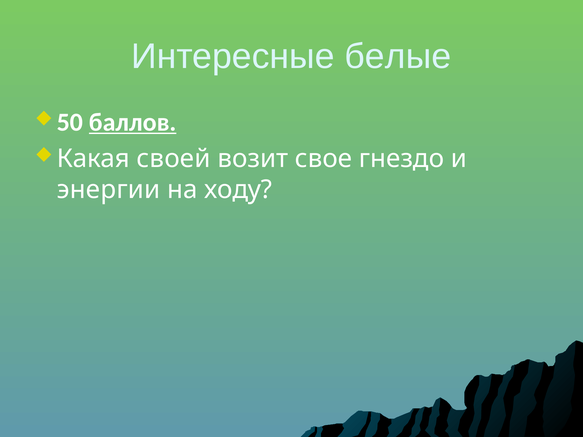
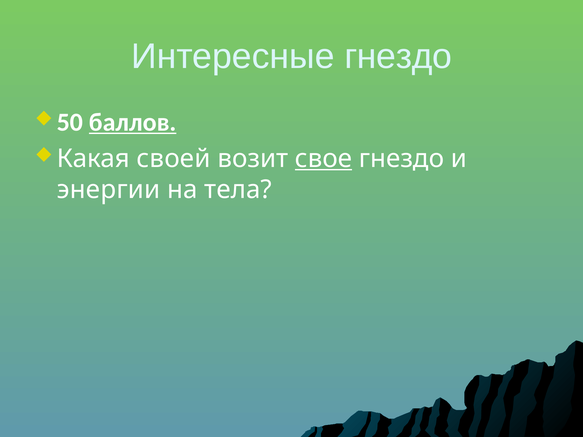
Интересные белые: белые -> гнездо
свое underline: none -> present
ходу: ходу -> тела
